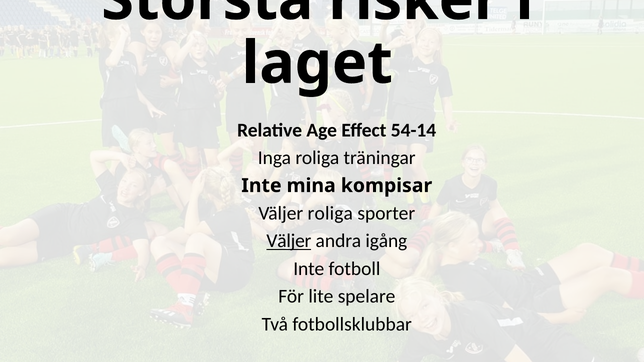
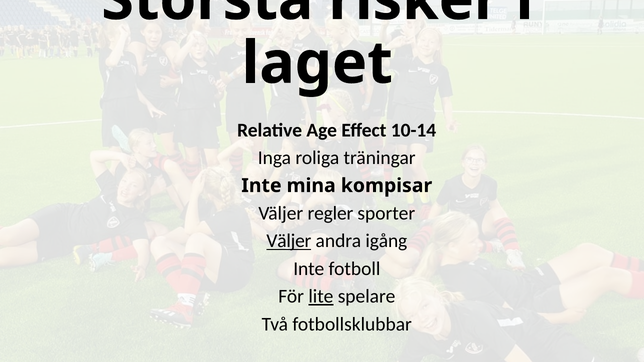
54-14: 54-14 -> 10-14
Väljer roliga: roliga -> regler
lite underline: none -> present
